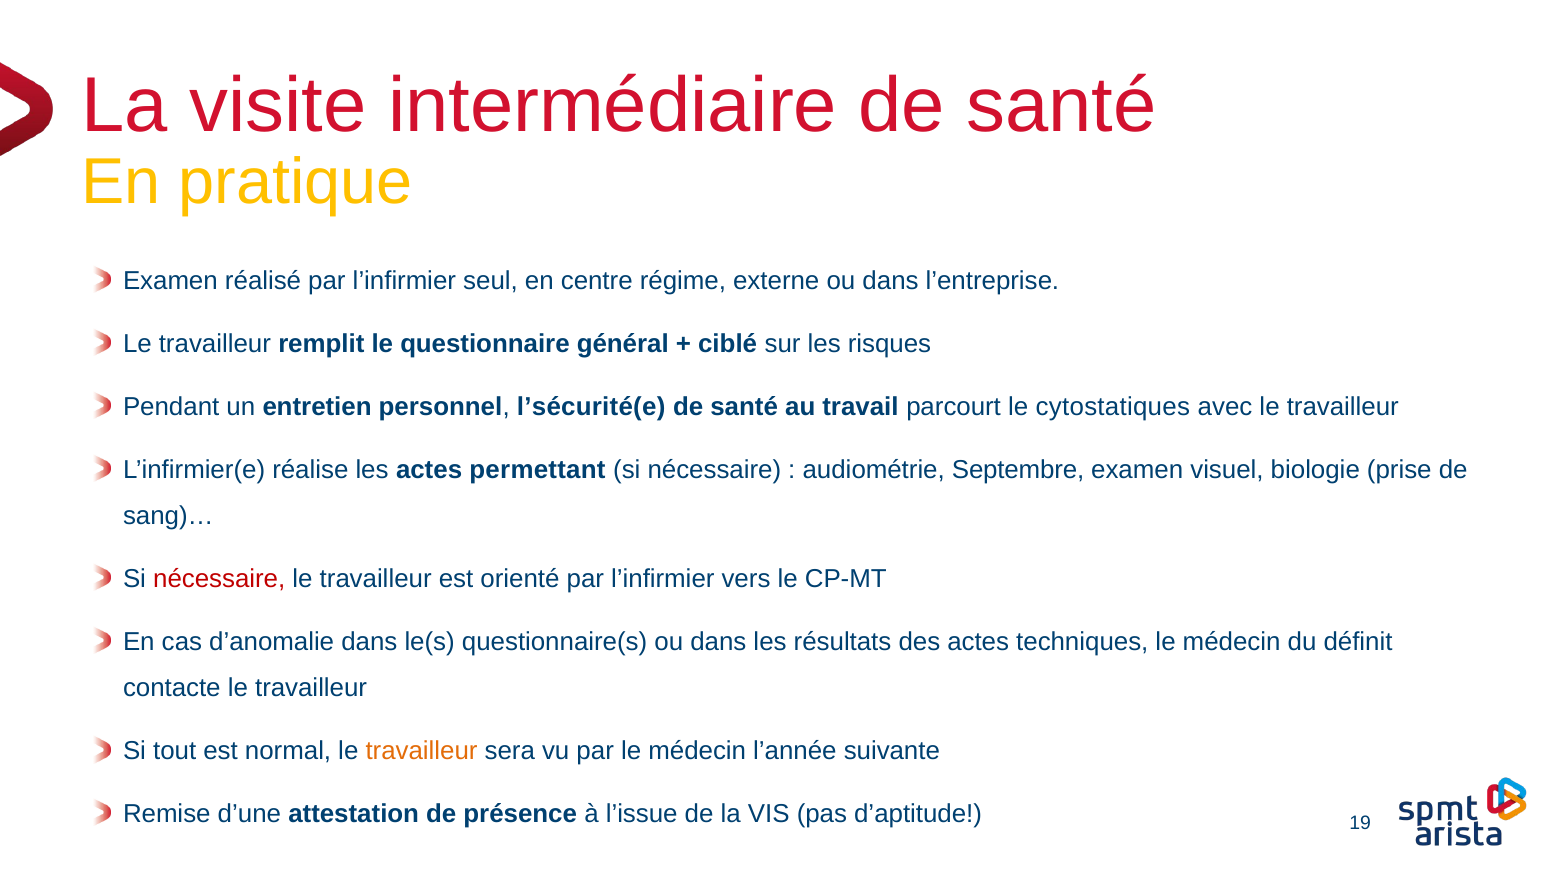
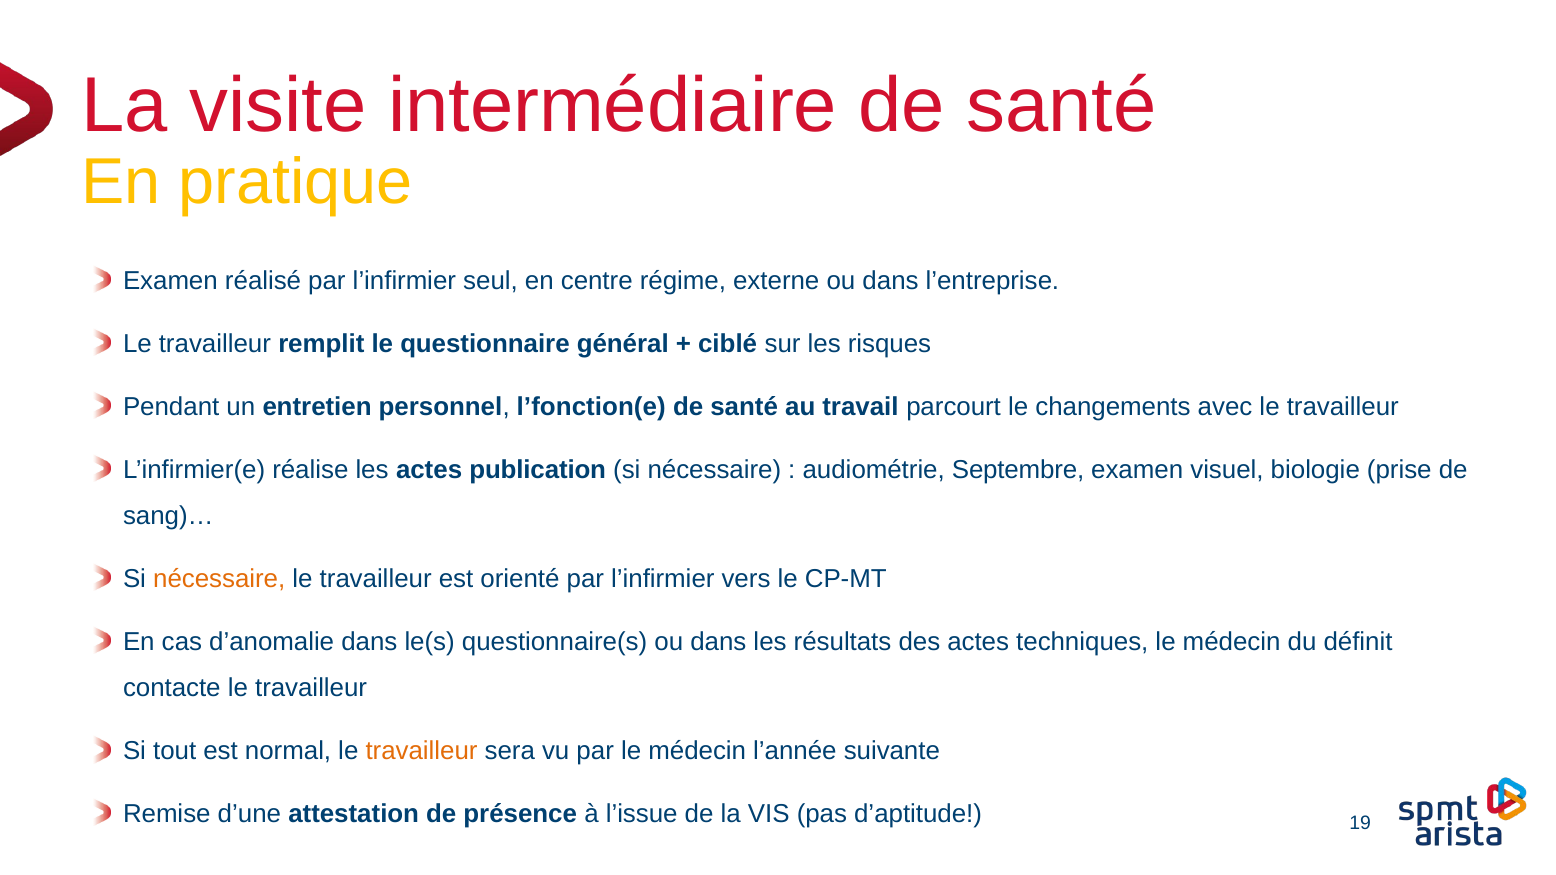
l’sécurité(e: l’sécurité(e -> l’fonction(e
cytostatiques: cytostatiques -> changements
permettant: permettant -> publication
nécessaire at (219, 579) colour: red -> orange
